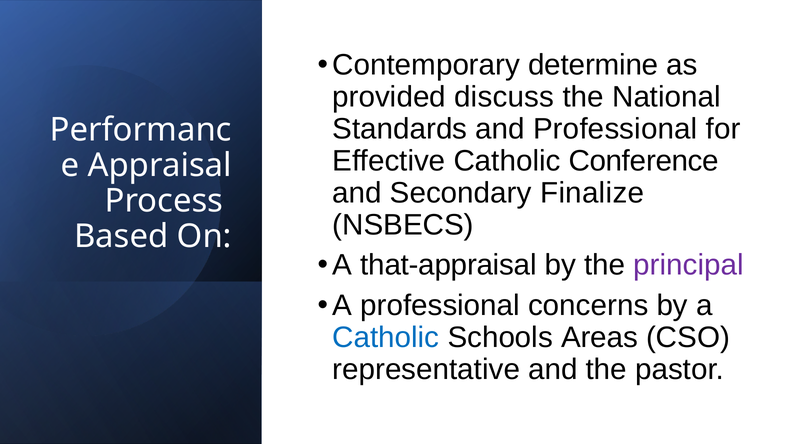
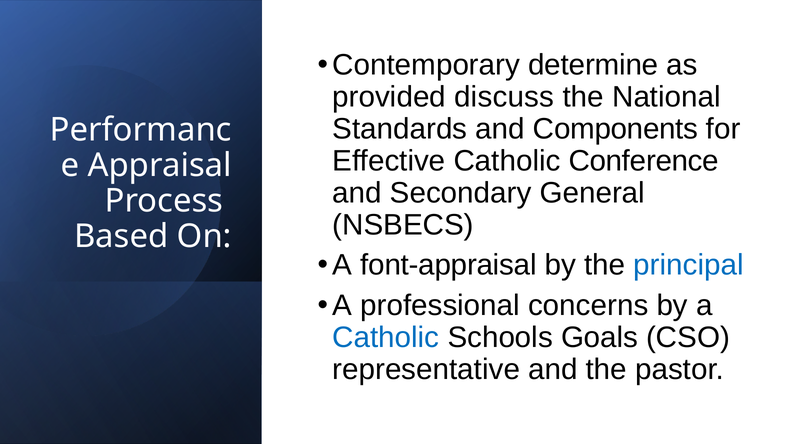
and Professional: Professional -> Components
Finalize: Finalize -> General
that-appraisal: that-appraisal -> font-appraisal
principal colour: purple -> blue
Areas: Areas -> Goals
